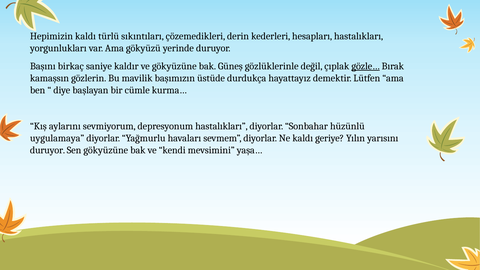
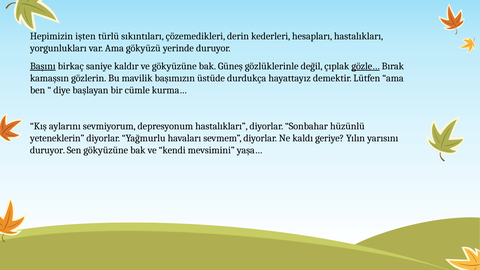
Hepimizin kaldı: kaldı -> işten
Başını underline: none -> present
uygulamaya: uygulamaya -> yeteneklerin
